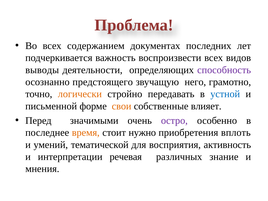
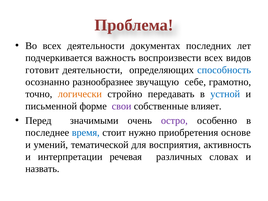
всех содержанием: содержанием -> деятельности
выводы: выводы -> готовит
способность colour: purple -> blue
предстоящего: предстоящего -> разнообразнее
него: него -> себе
свои colour: orange -> purple
время colour: orange -> blue
вплоть: вплоть -> основе
знание: знание -> словах
мнения: мнения -> назвать
